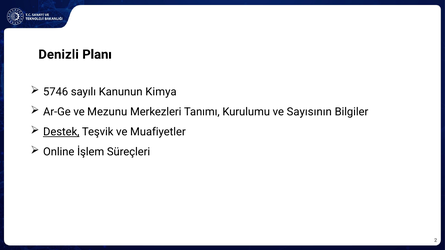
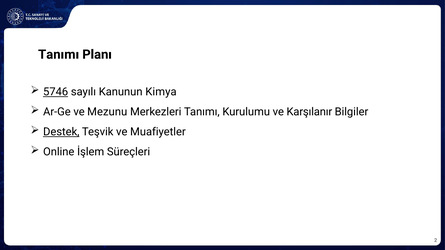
Denizli at (59, 55): Denizli -> Tanımı
5746 underline: none -> present
Sayısının: Sayısının -> Karşılanır
